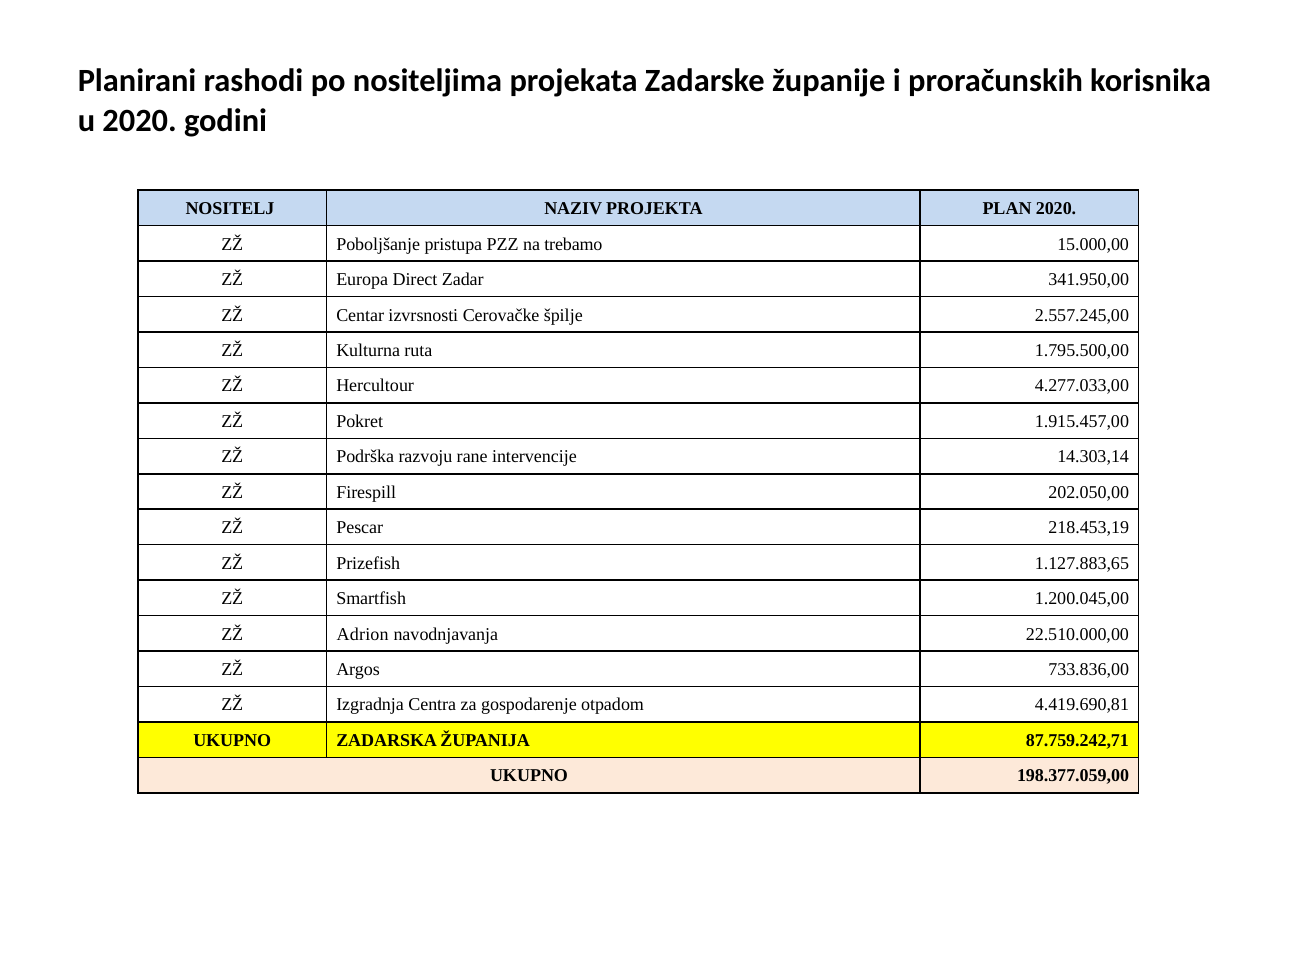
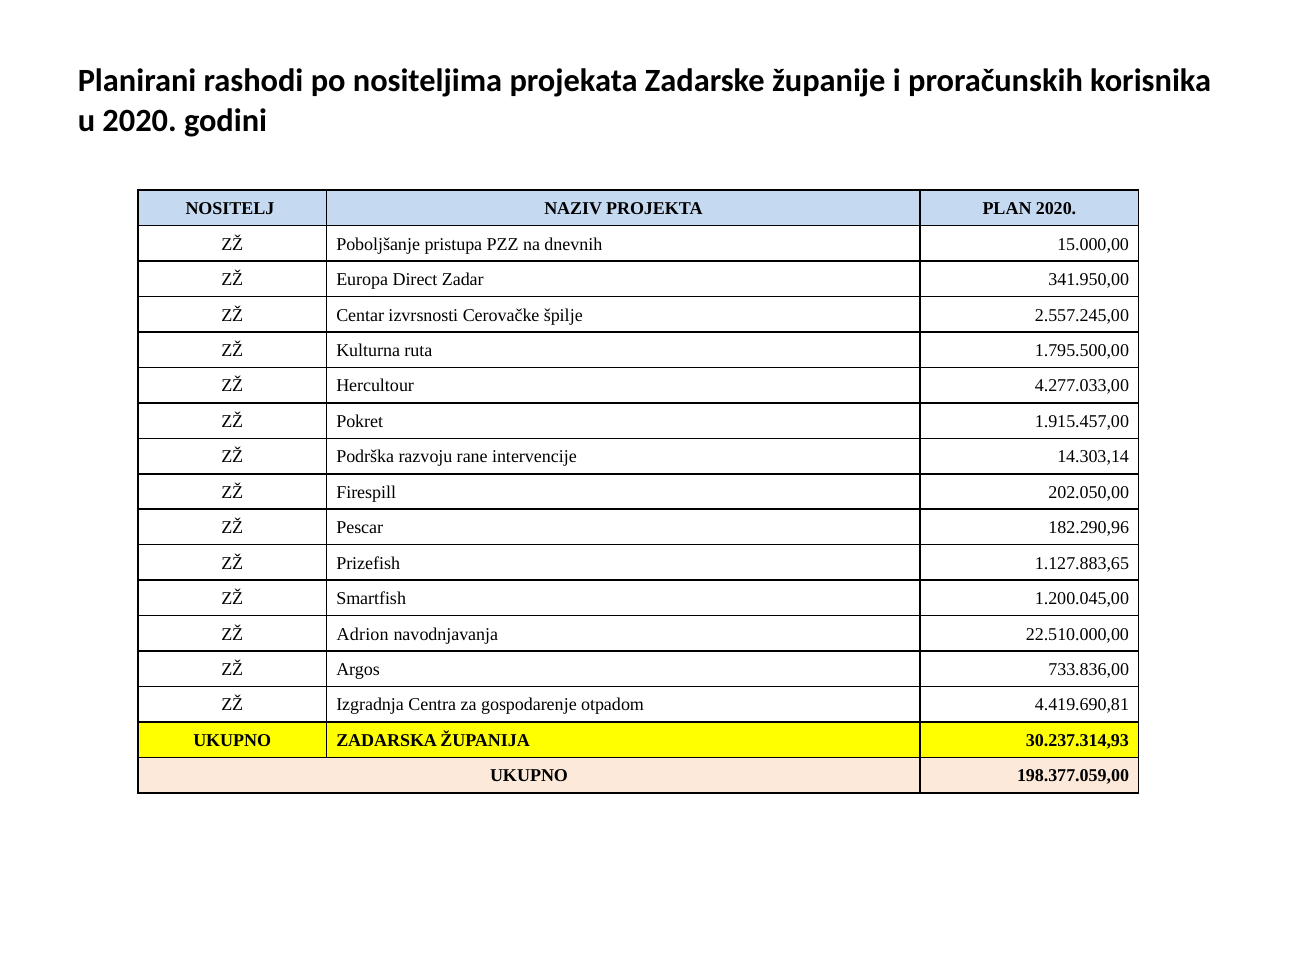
trebamo: trebamo -> dnevnih
218.453,19: 218.453,19 -> 182.290,96
87.759.242,71: 87.759.242,71 -> 30.237.314,93
